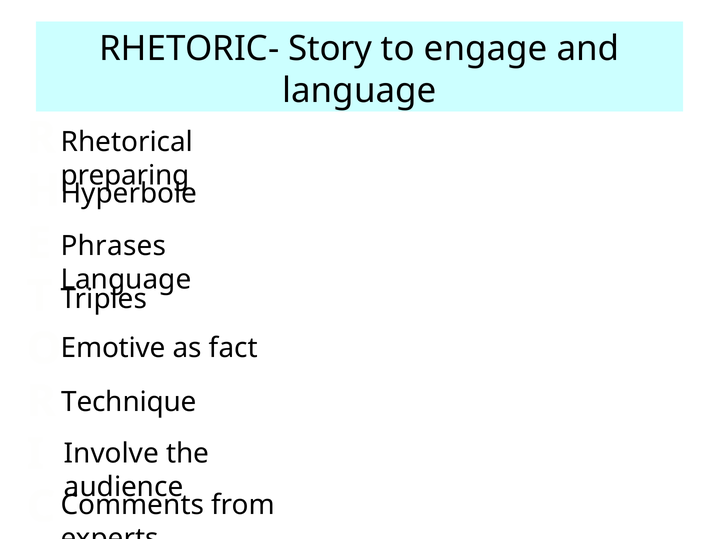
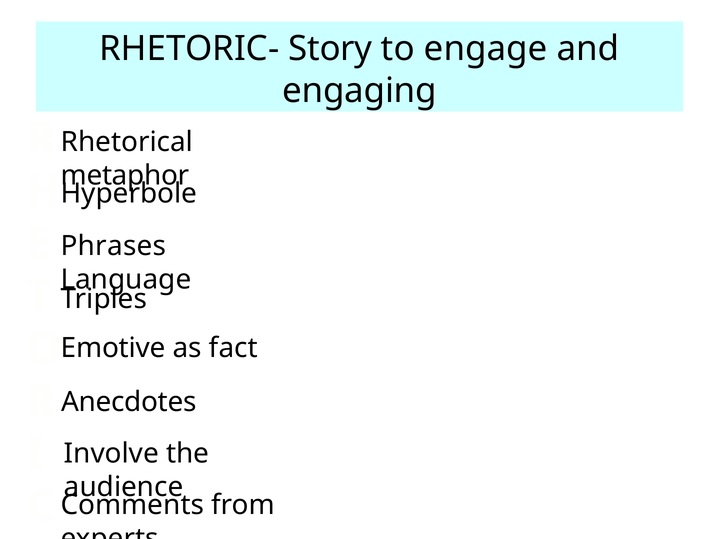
language at (359, 91): language -> engaging
preparing: preparing -> metaphor
Technique: Technique -> Anecdotes
